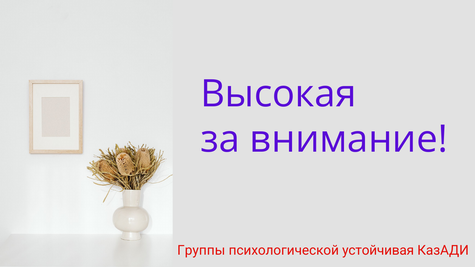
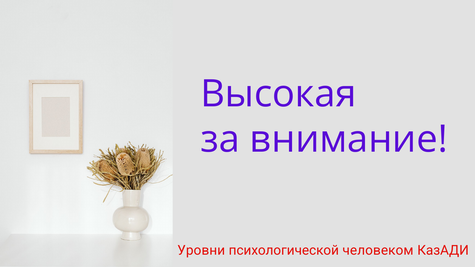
Группы: Группы -> Уровни
устойчивая: устойчивая -> человеком
